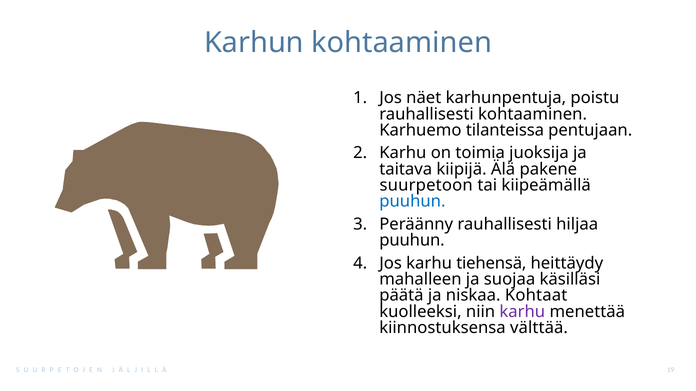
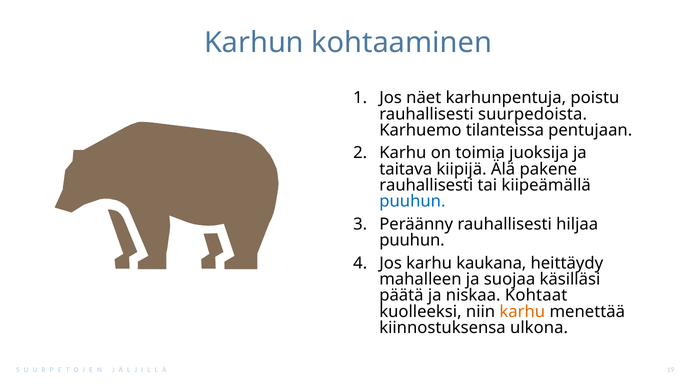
rauhallisesti kohtaaminen: kohtaaminen -> suurpedoista
suurpetoon at (426, 186): suurpetoon -> rauhallisesti
tiehensä: tiehensä -> kaukana
karhu at (522, 312) colour: purple -> orange
välttää: välttää -> ulkona
